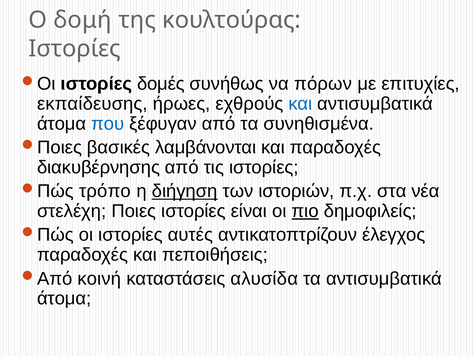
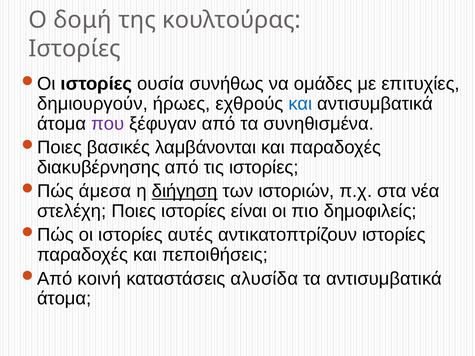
δομές: δομές -> ουσία
πόρων: πόρων -> ομάδες
εκπαίδευσης: εκπαίδευσης -> δημιουργούν
που colour: blue -> purple
τρόπο: τρόπο -> άμεσα
πιο underline: present -> none
αντικατοπτρίζουν έλεγχος: έλεγχος -> ιστορίες
